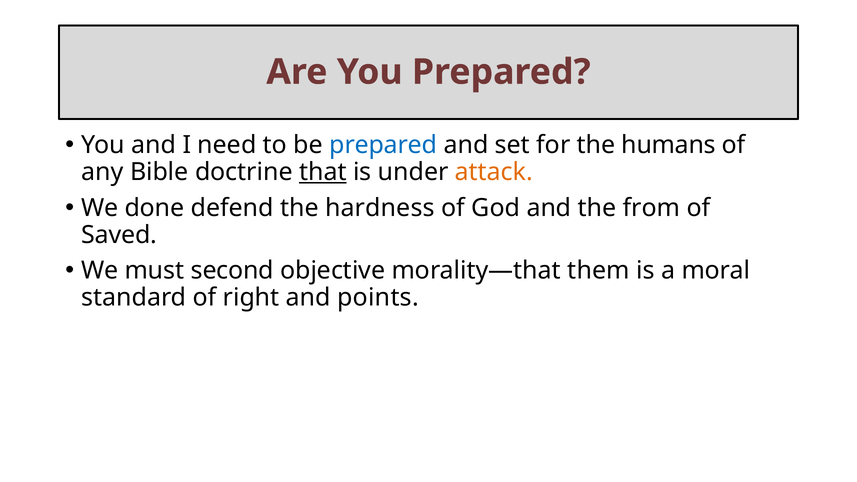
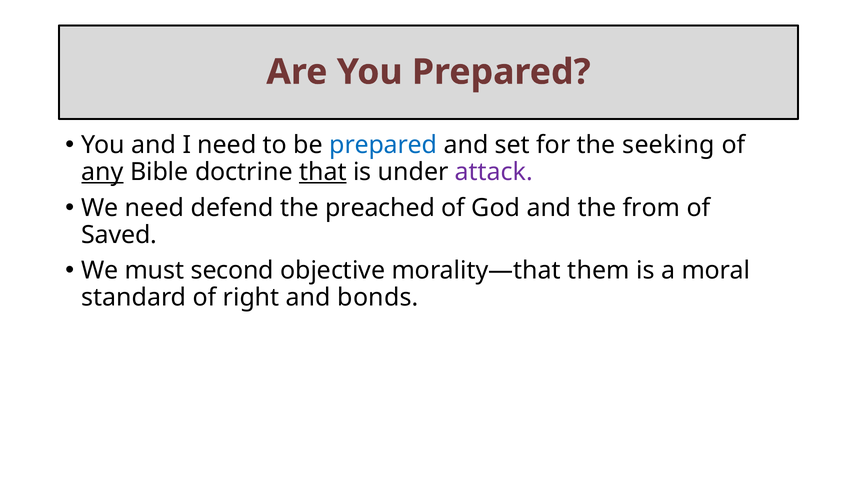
humans: humans -> seeking
any underline: none -> present
attack colour: orange -> purple
We done: done -> need
hardness: hardness -> preached
points: points -> bonds
